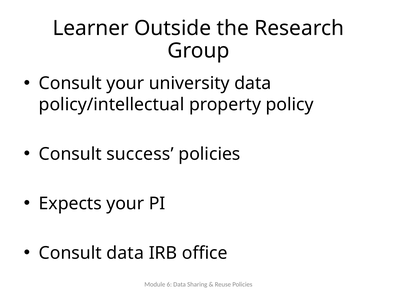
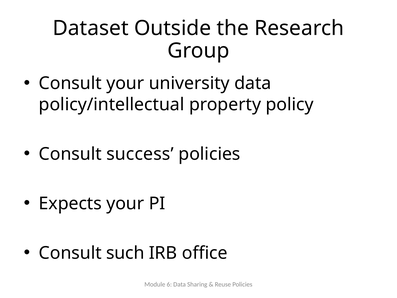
Learner: Learner -> Dataset
Consult data: data -> such
